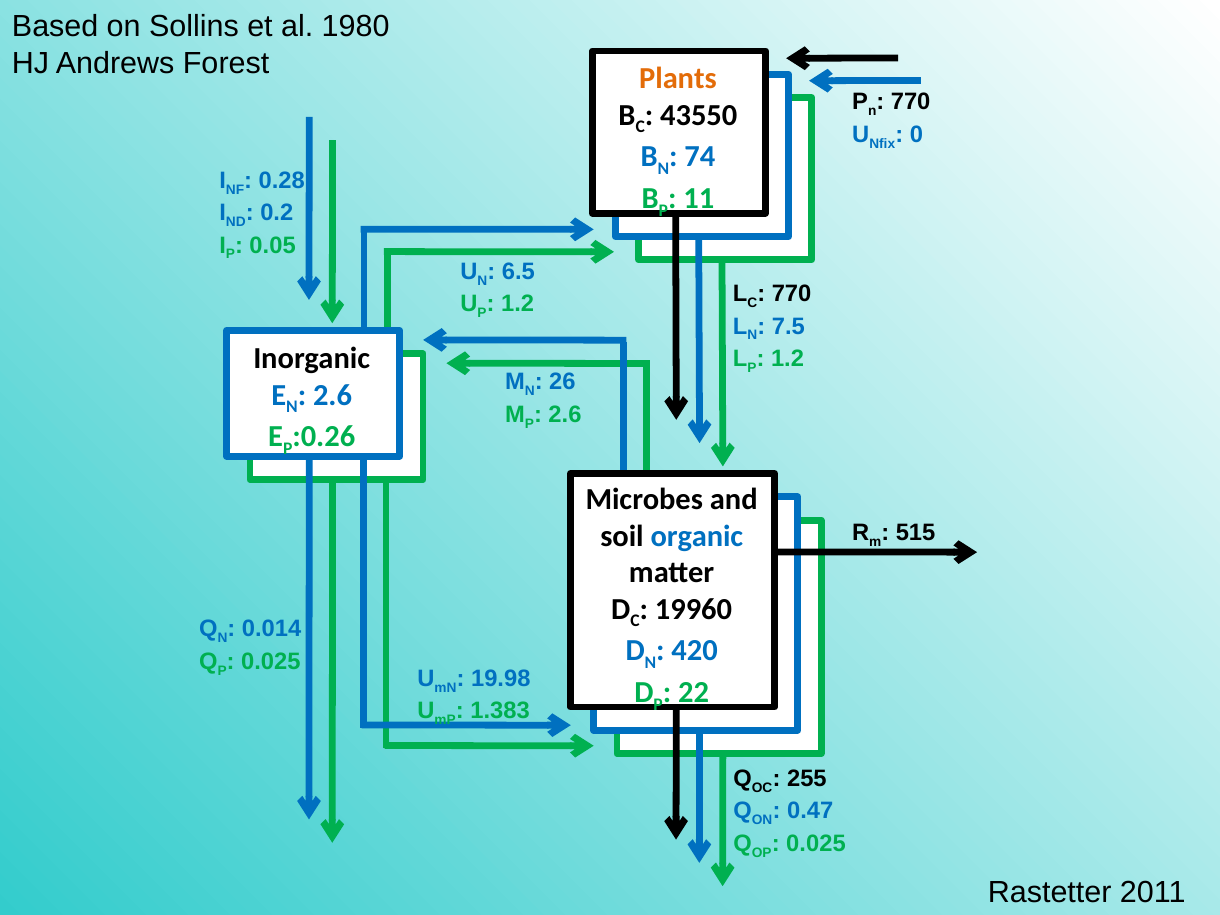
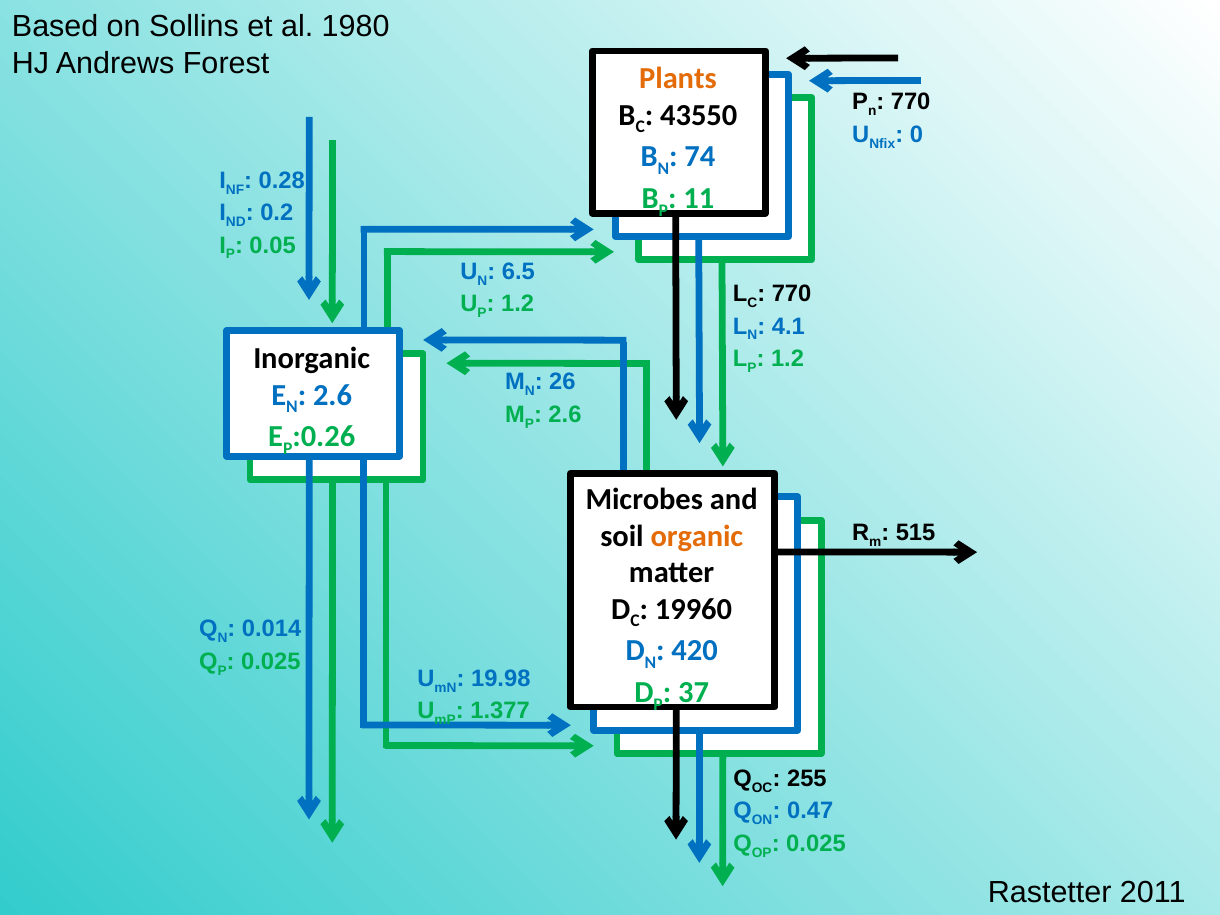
7.5: 7.5 -> 4.1
organic colour: blue -> orange
22: 22 -> 37
1.383: 1.383 -> 1.377
